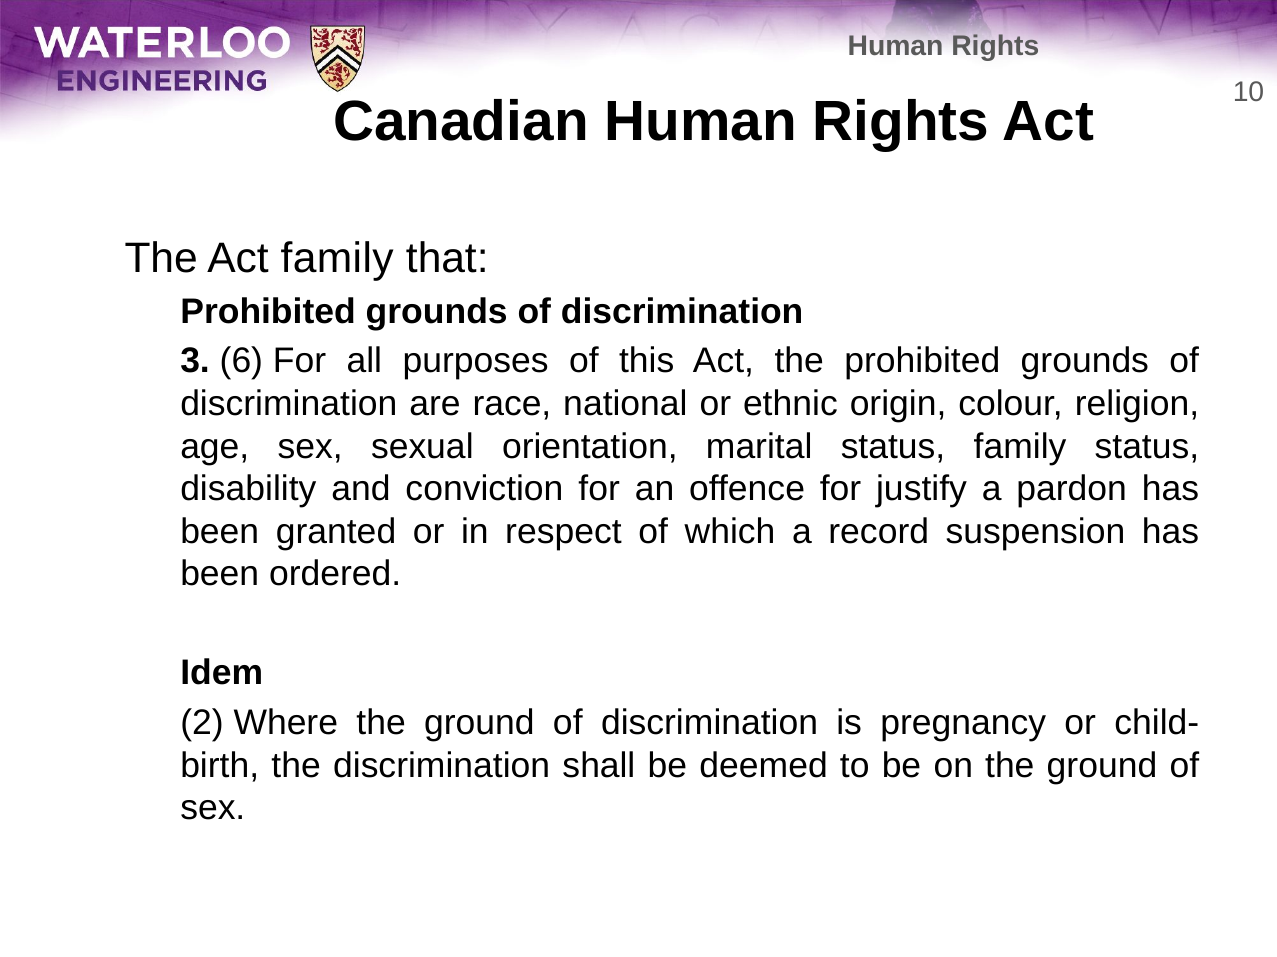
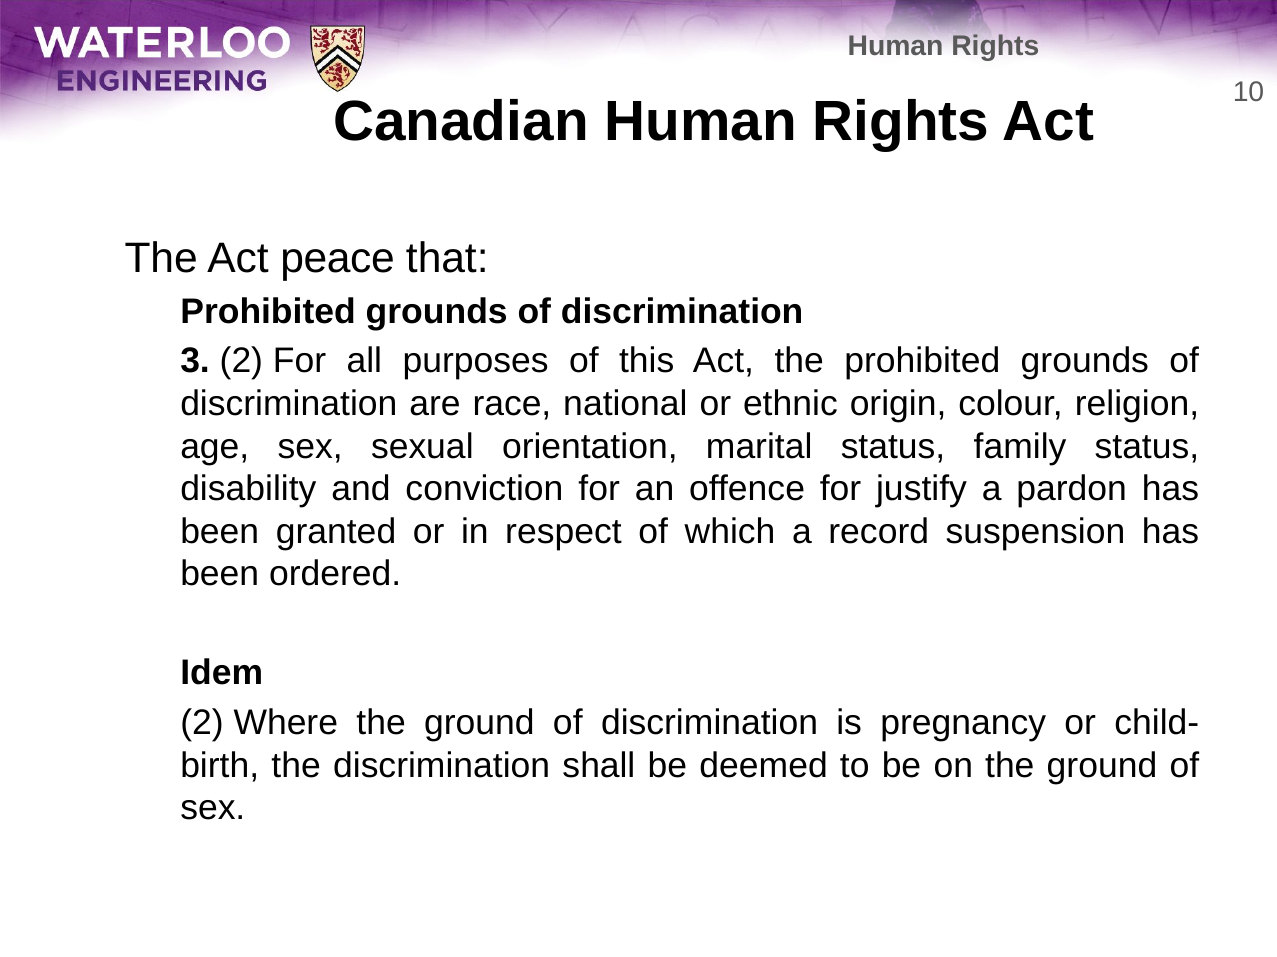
Act family: family -> peace
3 6: 6 -> 2
